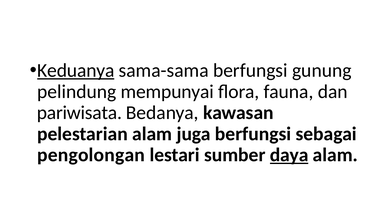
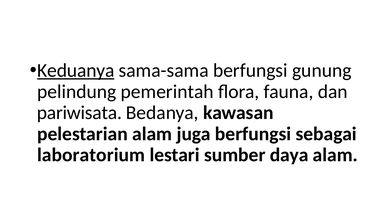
mempunyai: mempunyai -> pemerintah
pengolongan: pengolongan -> laboratorium
daya underline: present -> none
